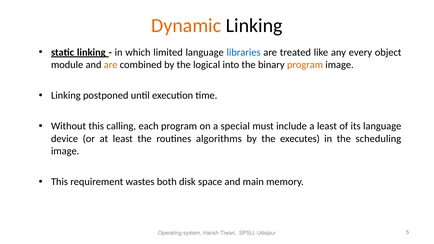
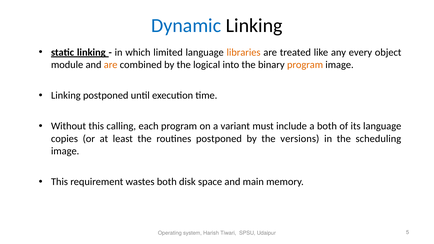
Dynamic colour: orange -> blue
libraries colour: blue -> orange
special: special -> variant
a least: least -> both
device: device -> copies
routines algorithms: algorithms -> postponed
executes: executes -> versions
